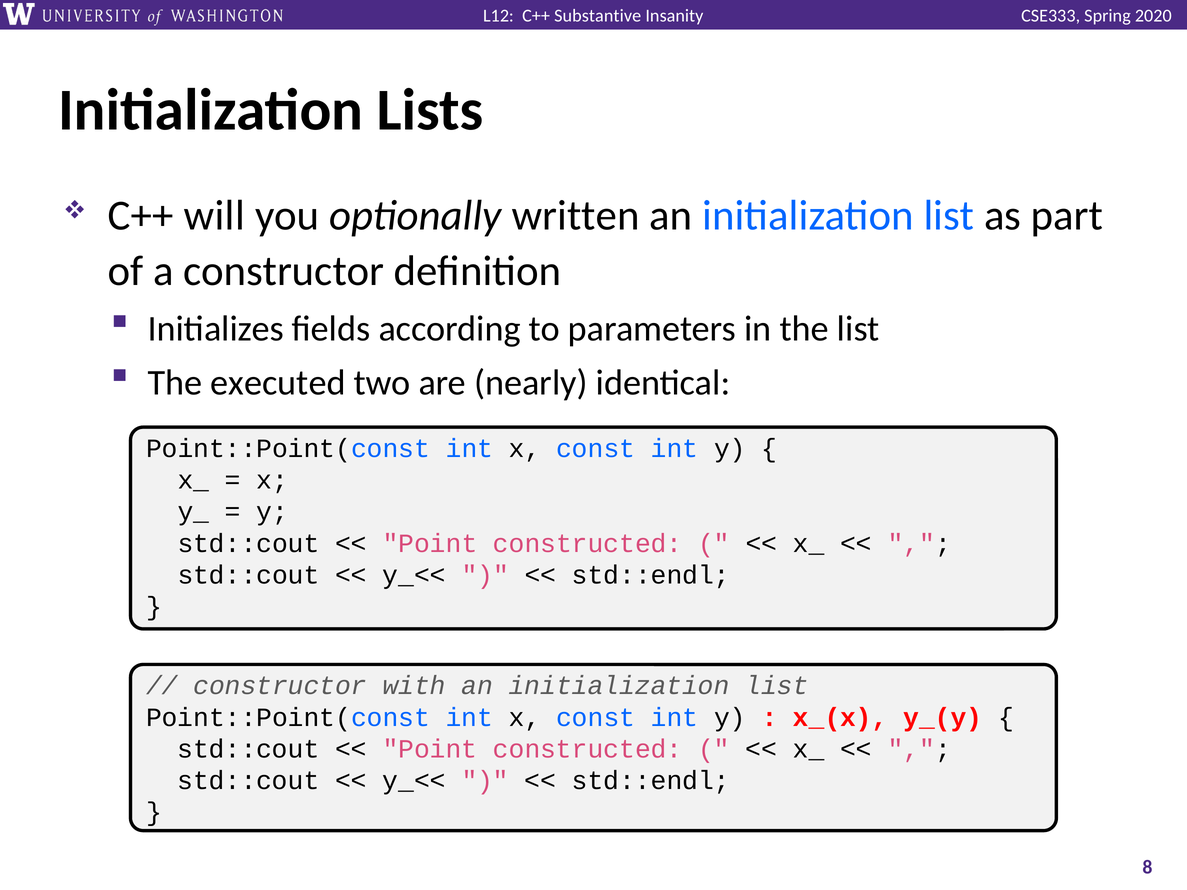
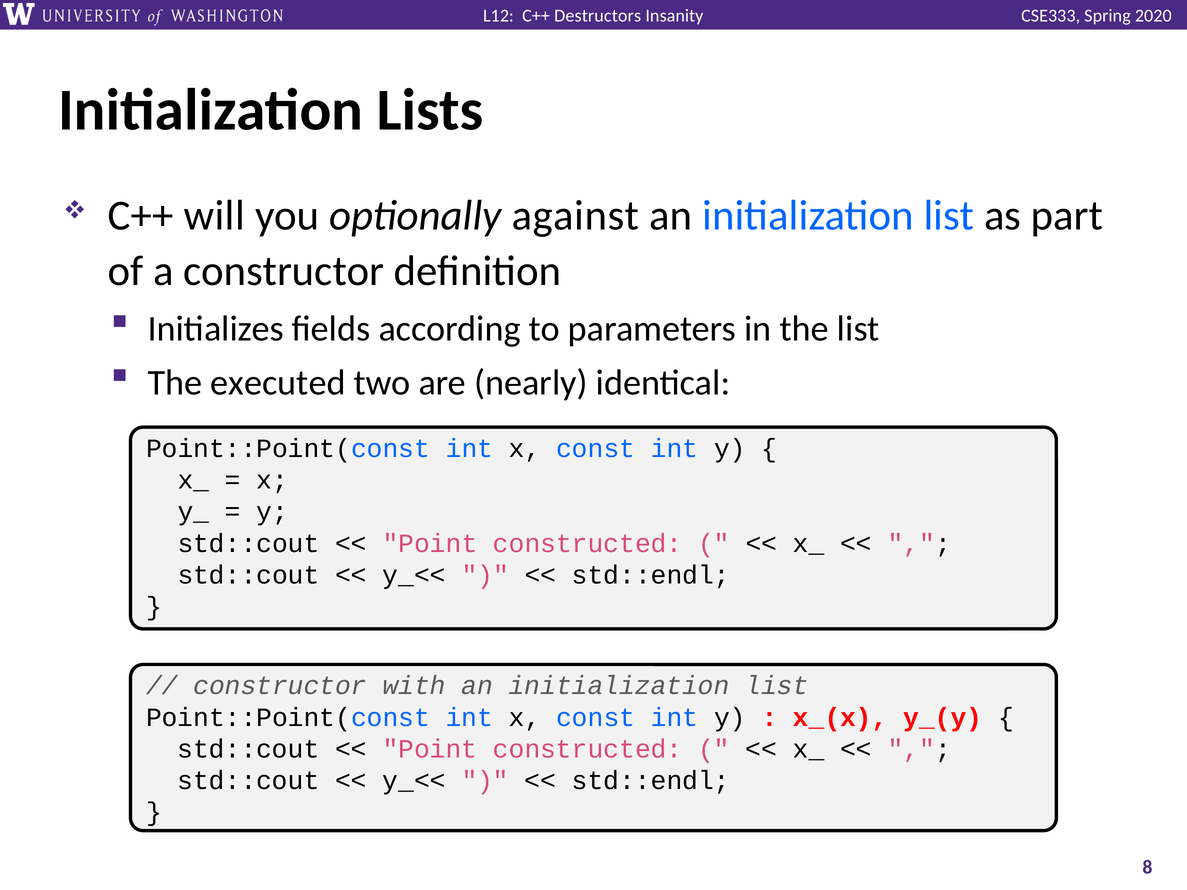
Substantive: Substantive -> Destructors
written: written -> against
